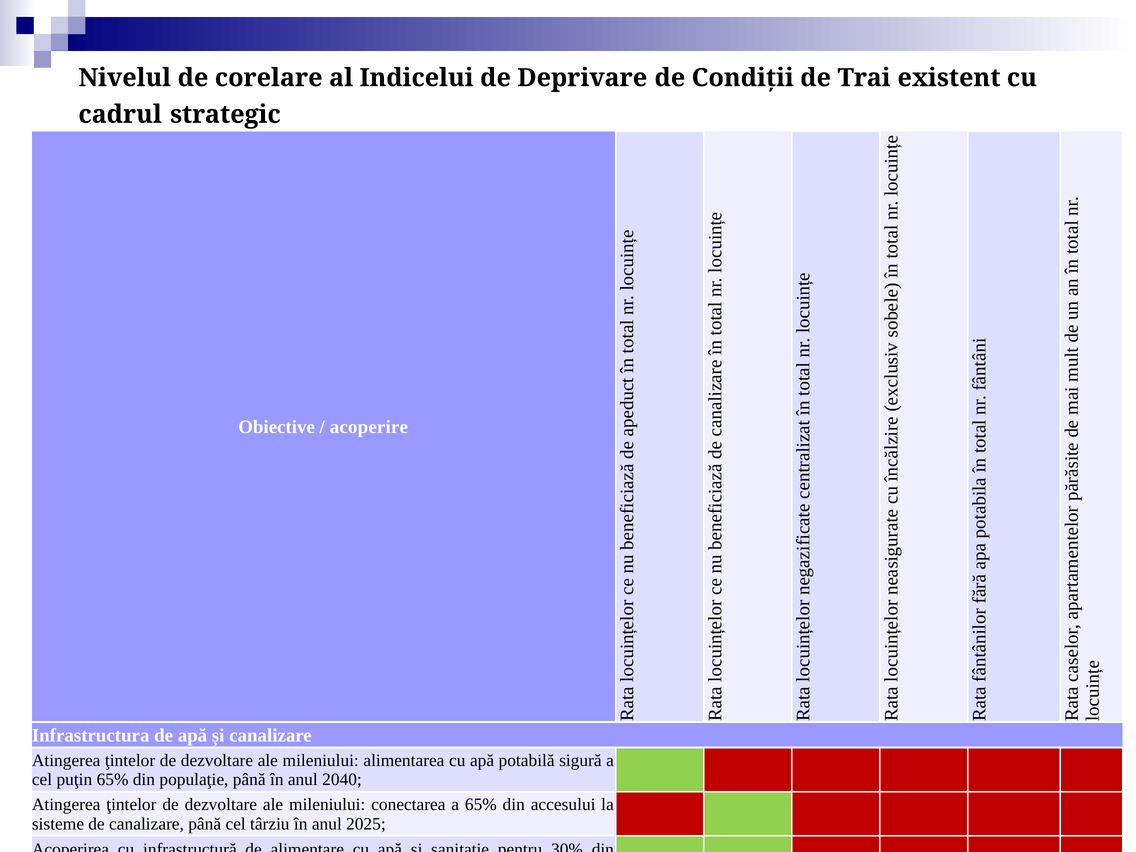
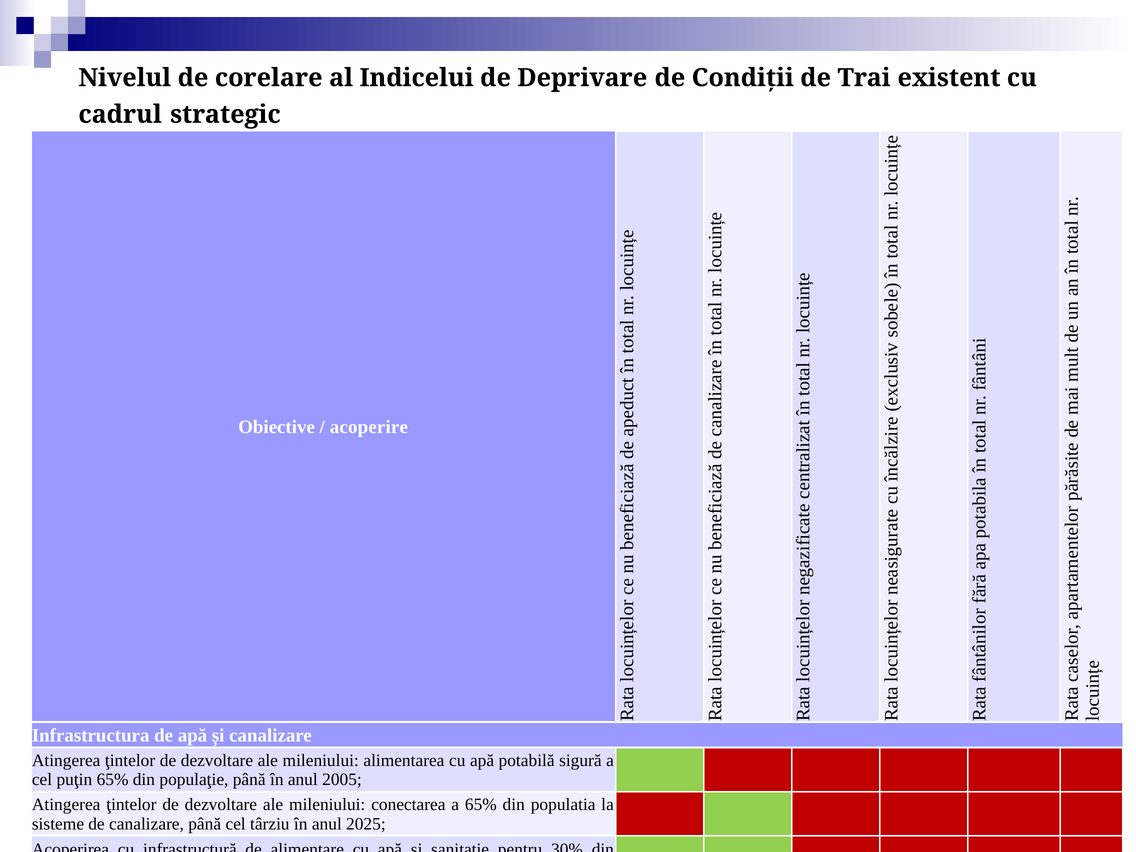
2040: 2040 -> 2005
accesului: accesului -> populatia
